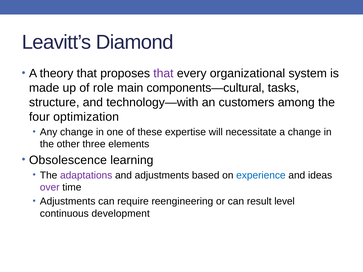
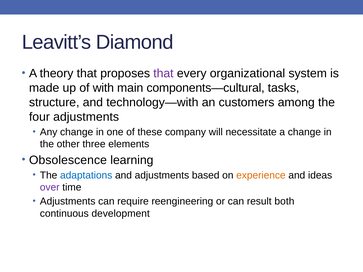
role: role -> with
four optimization: optimization -> adjustments
expertise: expertise -> company
adaptations colour: purple -> blue
experience colour: blue -> orange
level: level -> both
